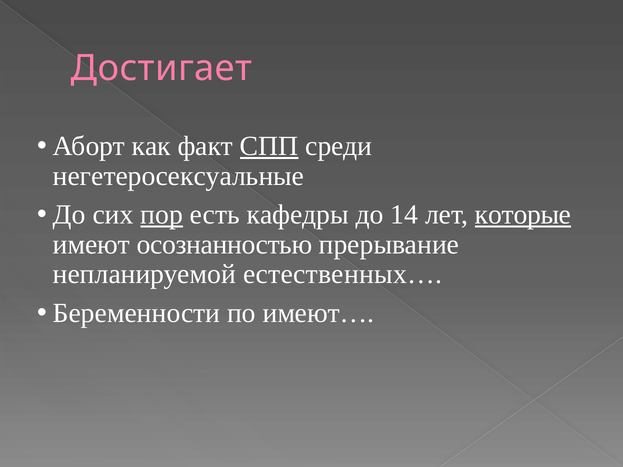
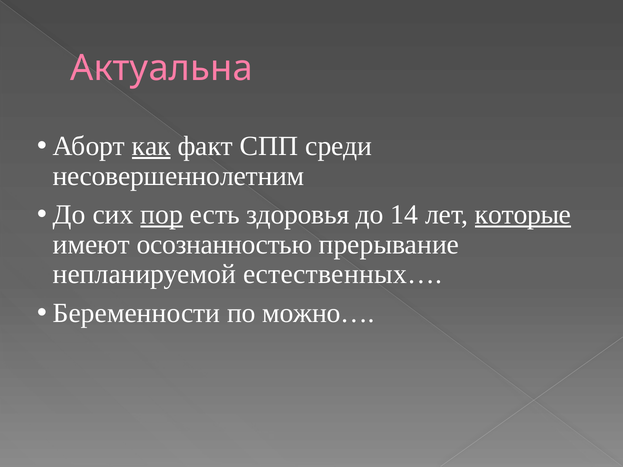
Достигает: Достигает -> Актуальна
как underline: none -> present
СПП underline: present -> none
негетеросексуальные: негетеросексуальные -> несовершеннолетним
кафедры: кафедры -> здоровья
имеют…: имеют… -> можно…
